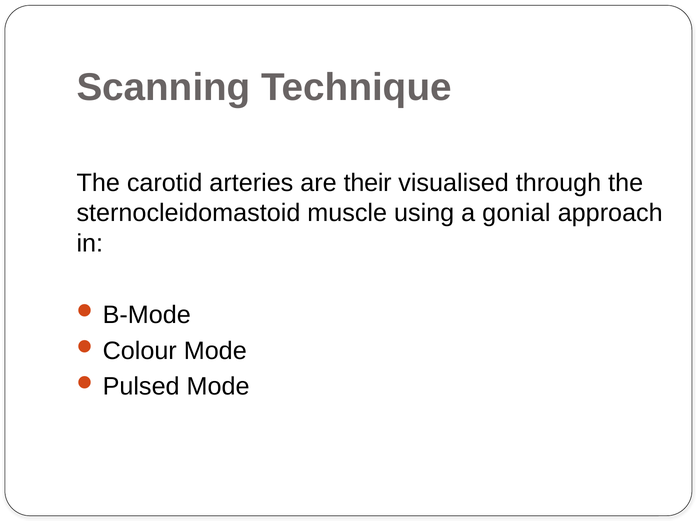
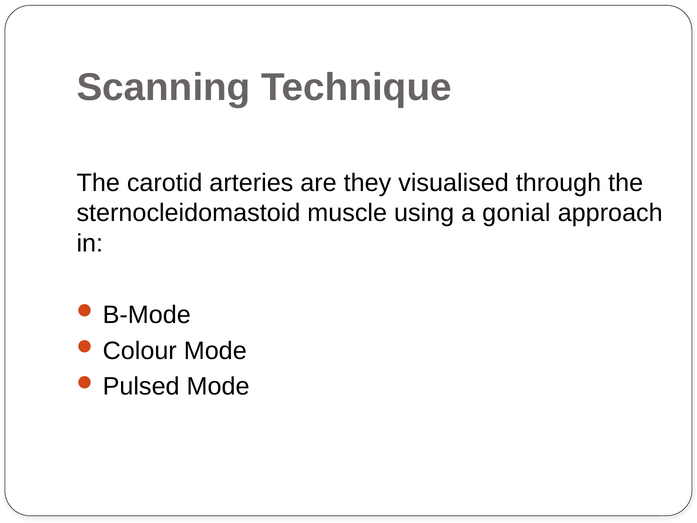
their: their -> they
